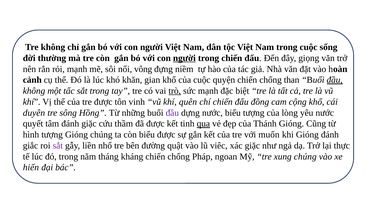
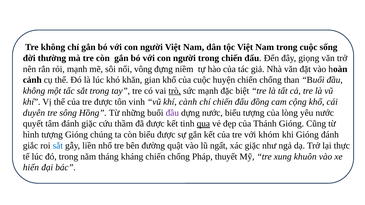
người at (184, 58) underline: present -> none
quyện: quyện -> huyện
đầu at (335, 80) underline: present -> none
quên: quên -> cành
muốn: muốn -> khóm
sắt at (58, 146) colour: purple -> blue
viêc: viêc -> ngất
ngoan: ngoan -> thuyết
xung chúng: chúng -> khuôn
